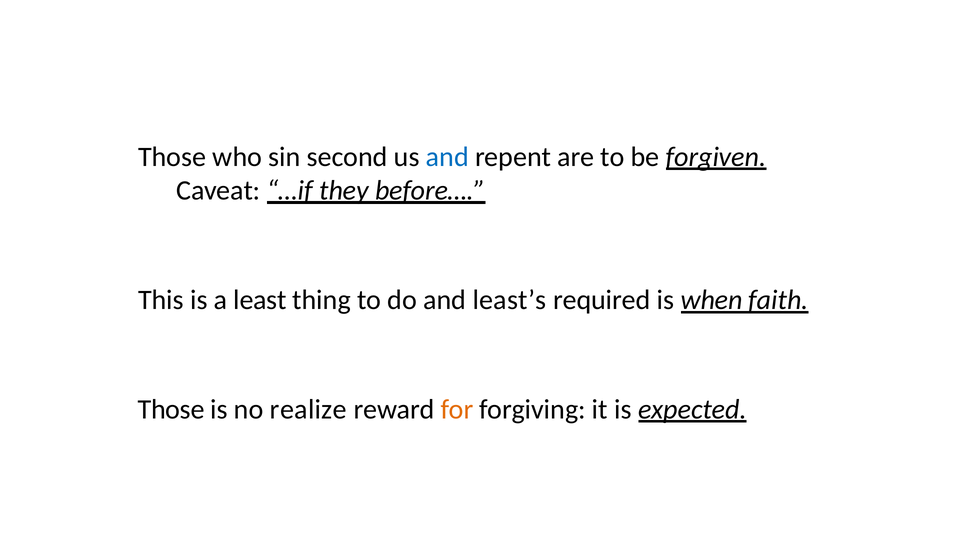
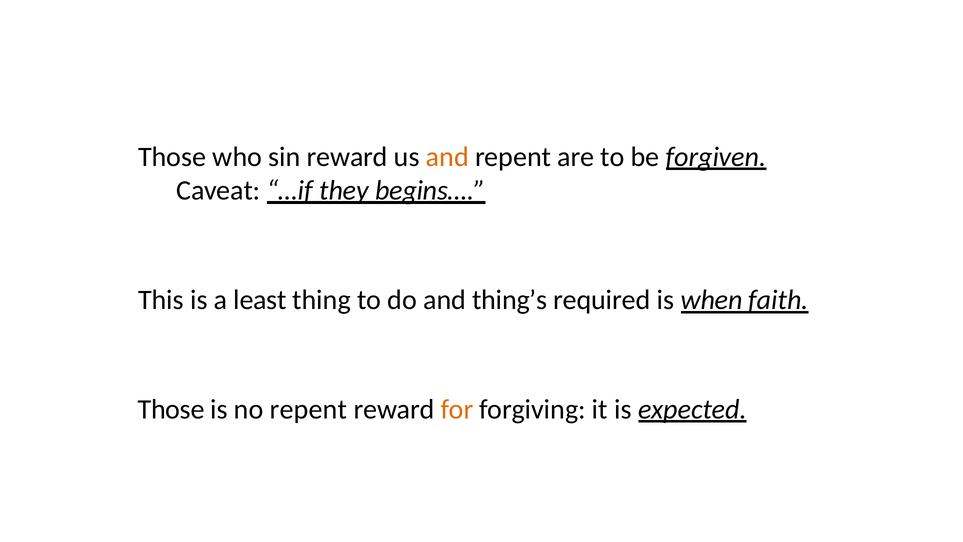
sin second: second -> reward
and at (447, 157) colour: blue -> orange
before…: before… -> begins…
least’s: least’s -> thing’s
no realize: realize -> repent
